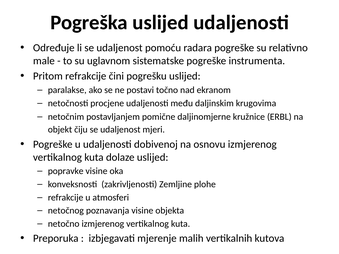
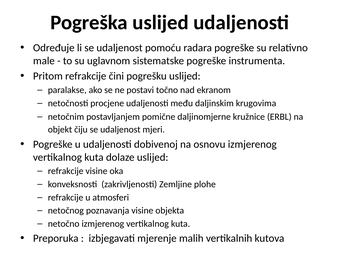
popravke at (66, 171): popravke -> refrakcije
